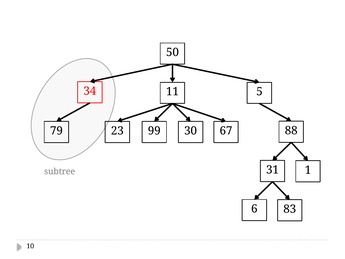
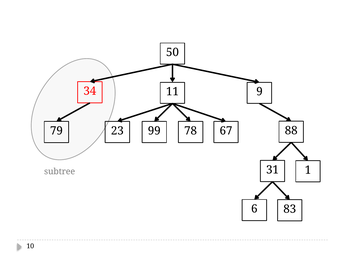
5: 5 -> 9
30: 30 -> 78
